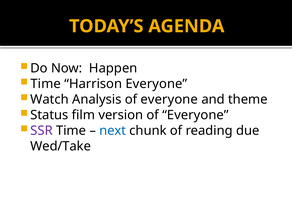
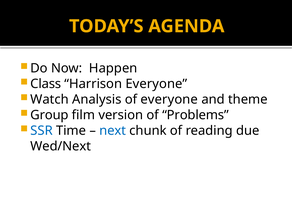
Time at (46, 84): Time -> Class
Status: Status -> Group
version of Everyone: Everyone -> Problems
SSR colour: purple -> blue
Wed/Take: Wed/Take -> Wed/Next
